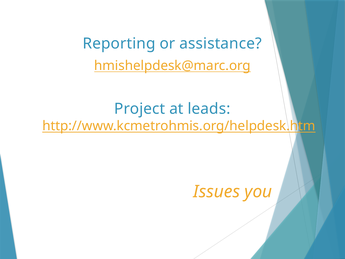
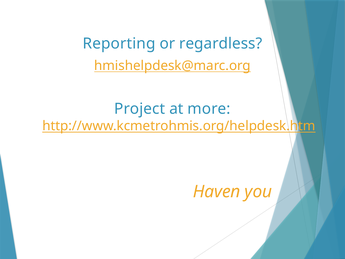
assistance: assistance -> regardless
leads: leads -> more
Issues: Issues -> Haven
